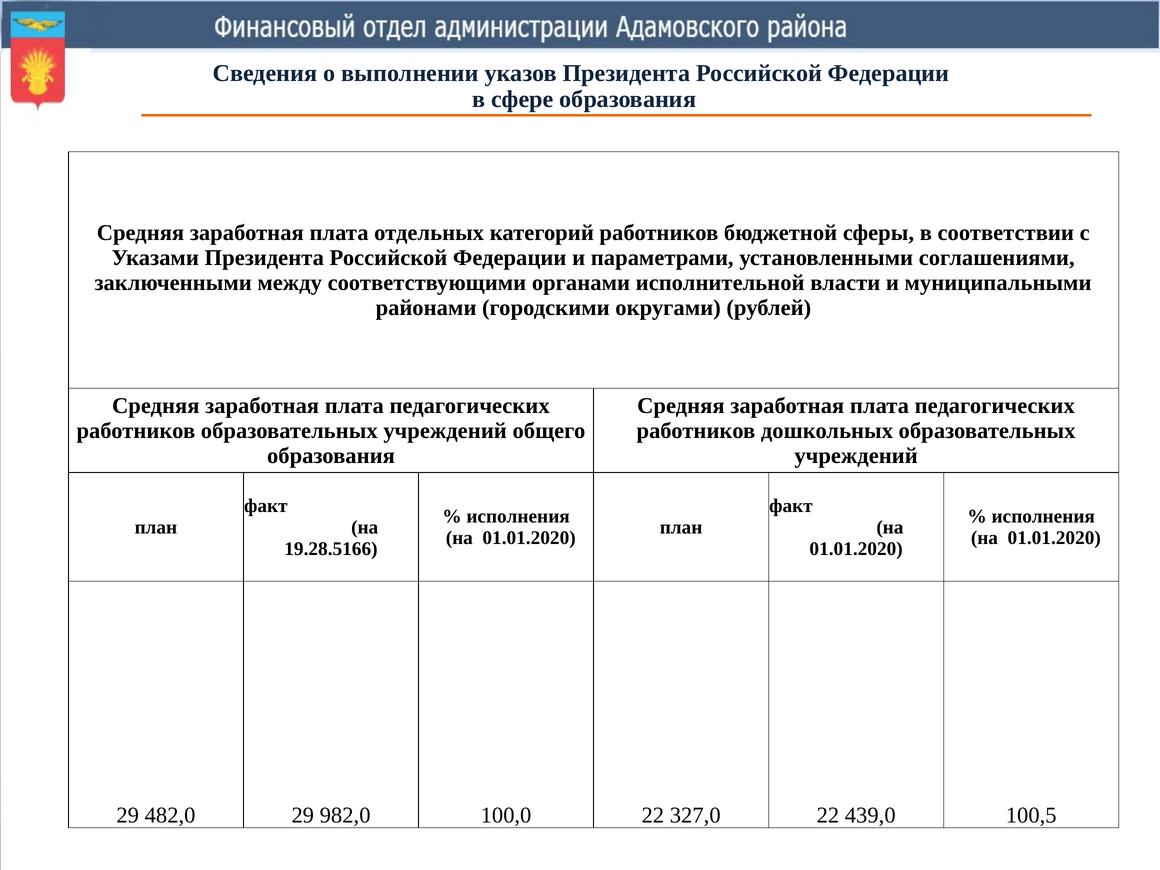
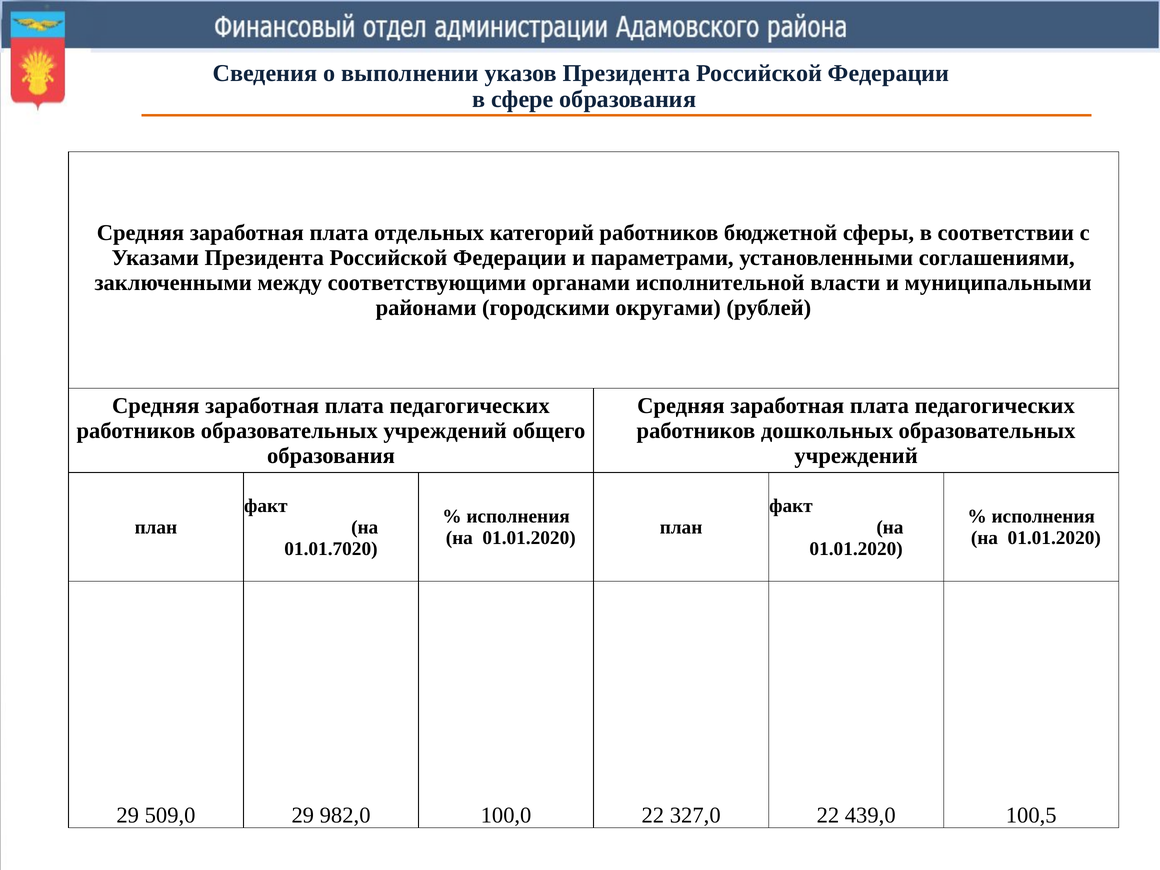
19.28.5166: 19.28.5166 -> 01.01.7020
482,0: 482,0 -> 509,0
